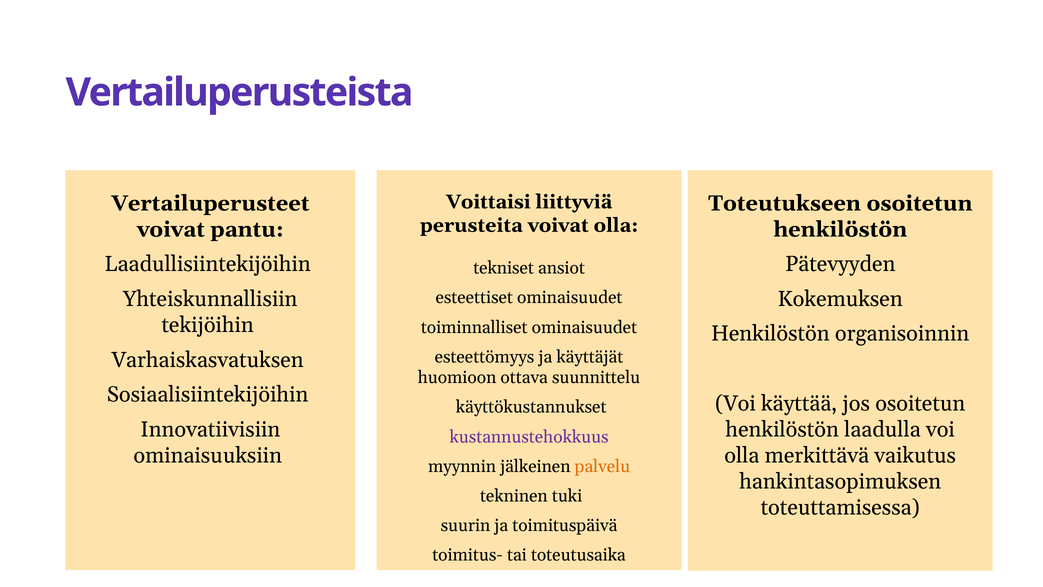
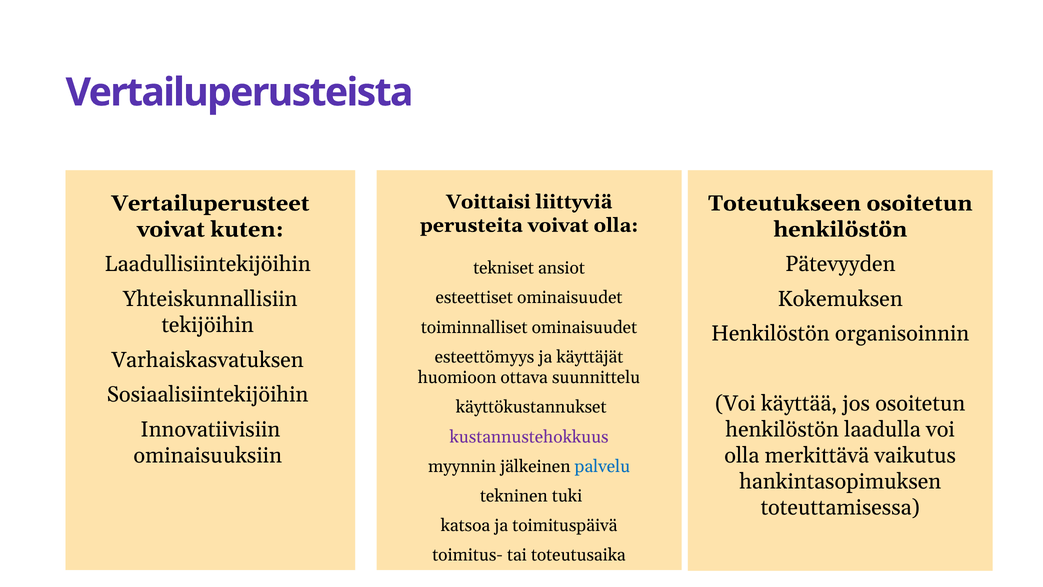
pantu: pantu -> kuten
palvelu colour: orange -> blue
suurin: suurin -> katsoa
